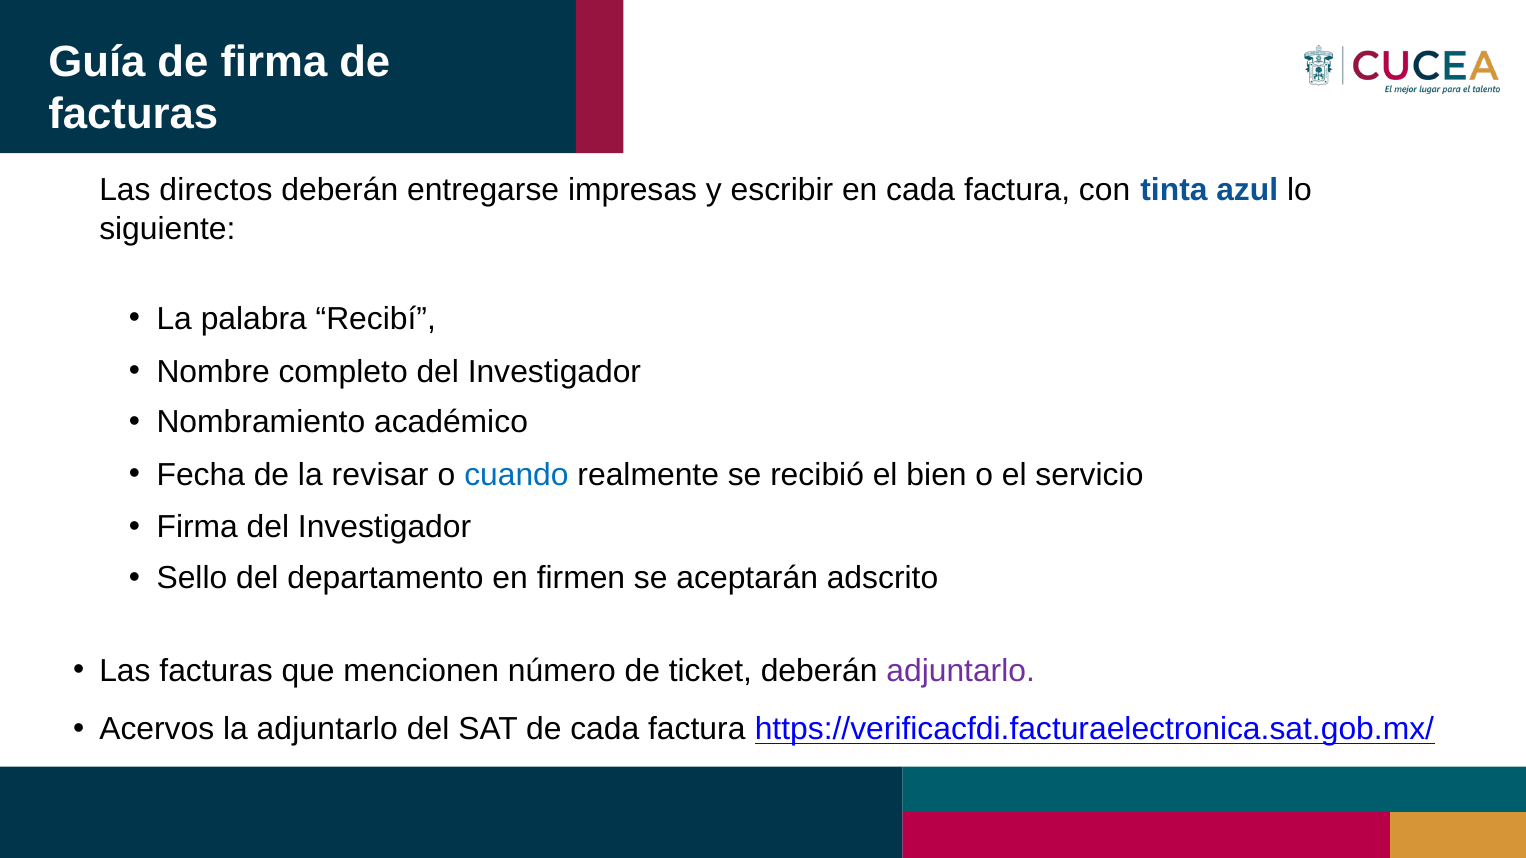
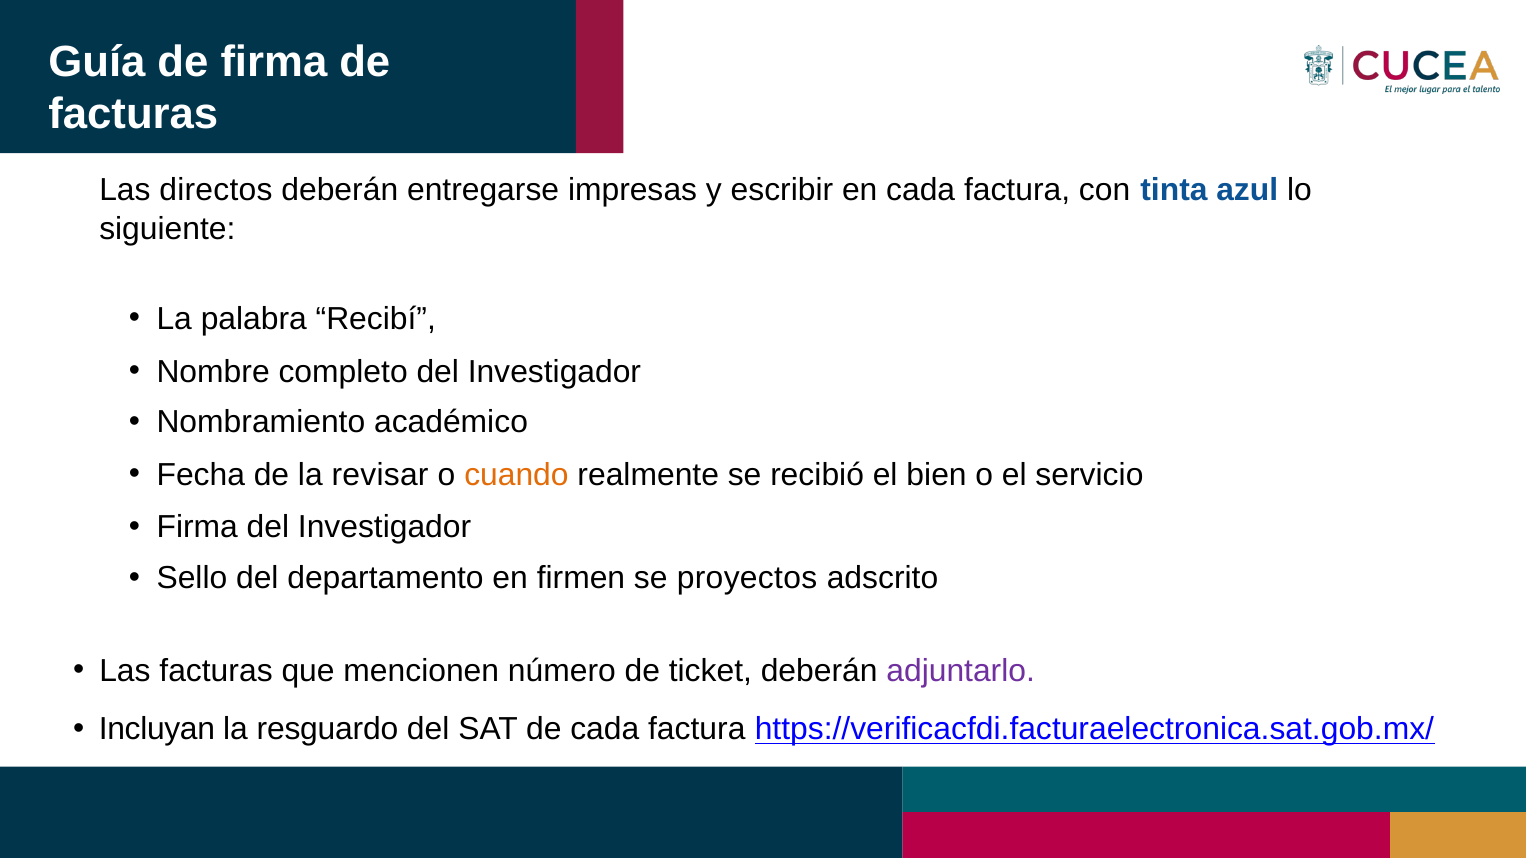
cuando colour: blue -> orange
aceptarán: aceptarán -> proyectos
Acervos: Acervos -> Incluyan
la adjuntarlo: adjuntarlo -> resguardo
